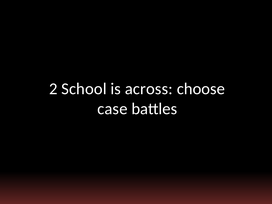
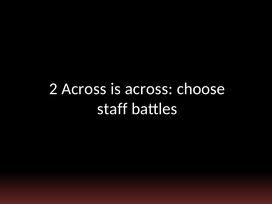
2 School: School -> Across
case: case -> staff
